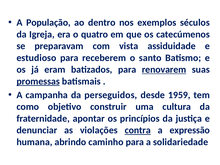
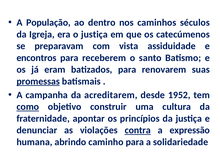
exemplos: exemplos -> caminhos
o quatro: quatro -> justiça
estudioso: estudioso -> encontros
renovarem underline: present -> none
perseguidos: perseguidos -> acreditarem
1959: 1959 -> 1952
como underline: none -> present
